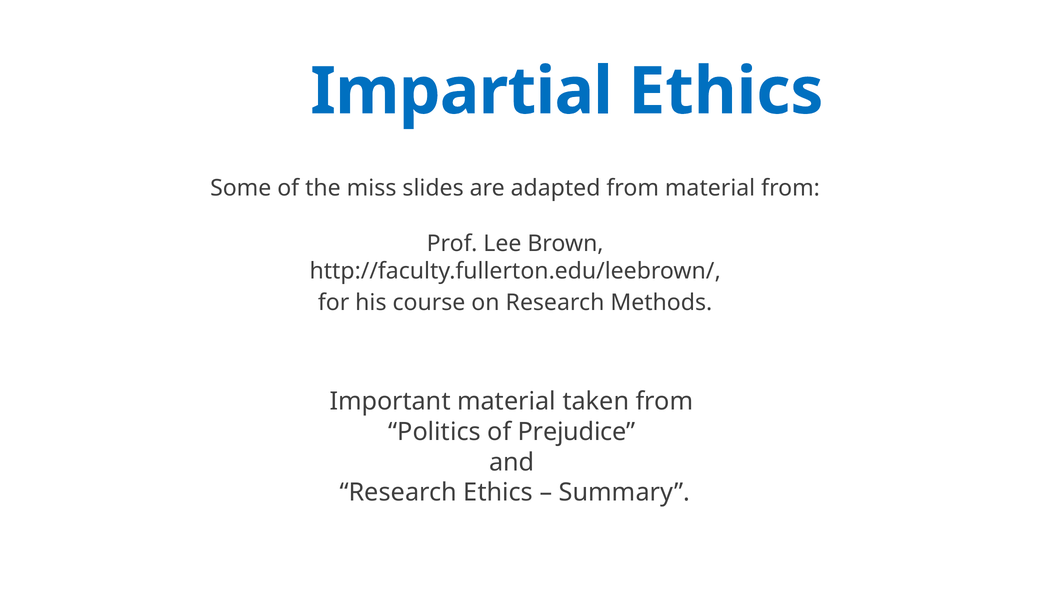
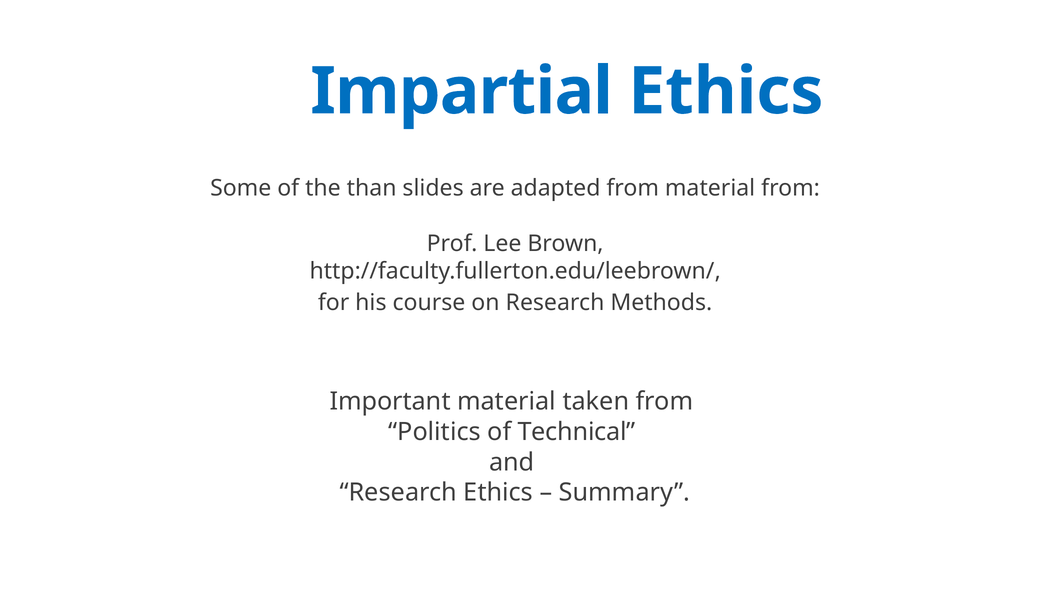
miss: miss -> than
Prejudice: Prejudice -> Technical
